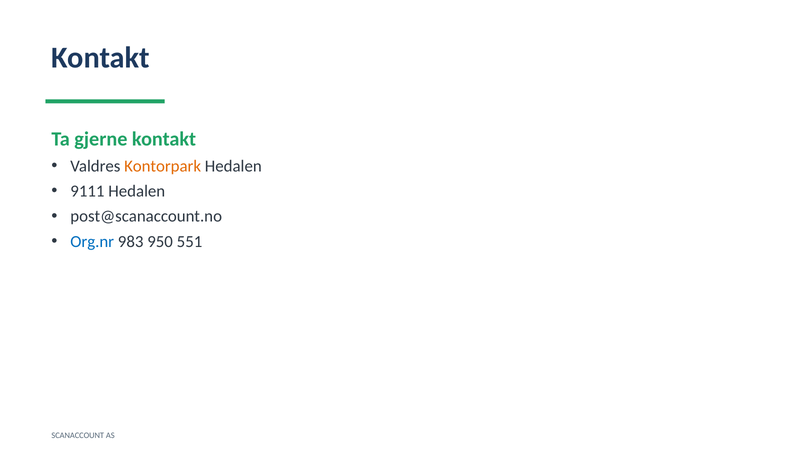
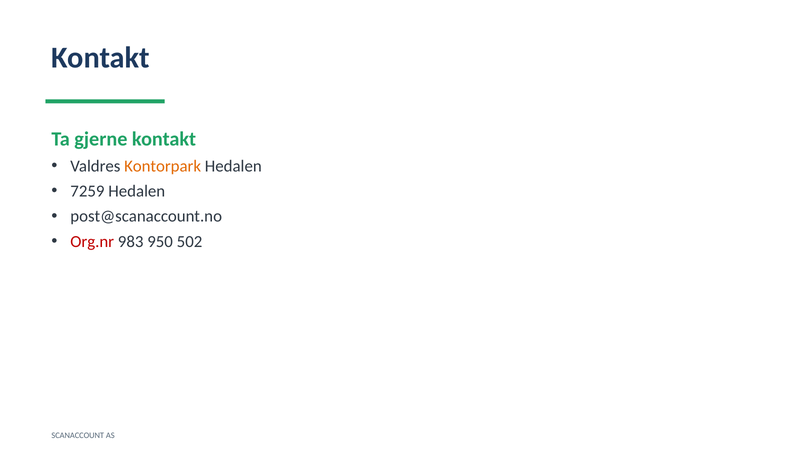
9111: 9111 -> 7259
Org.nr colour: blue -> red
551: 551 -> 502
